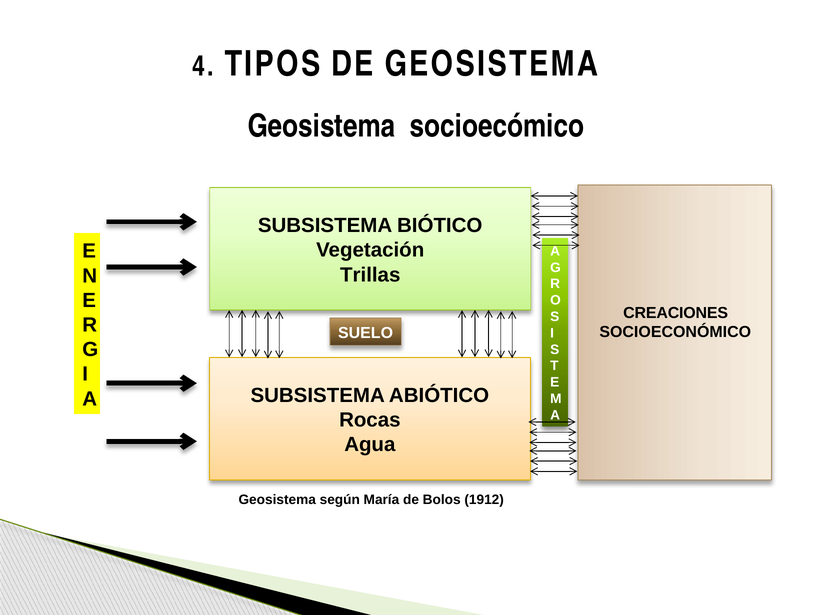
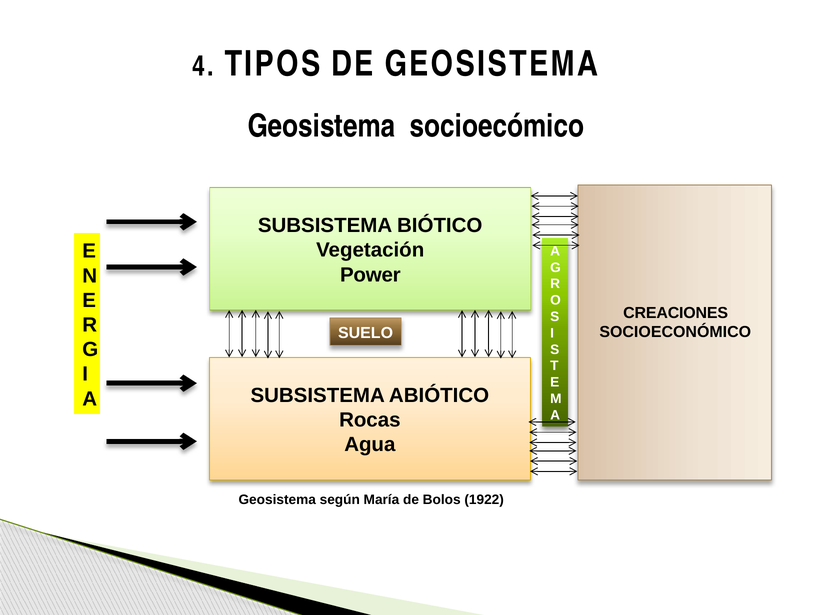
Trillas: Trillas -> Power
1912: 1912 -> 1922
